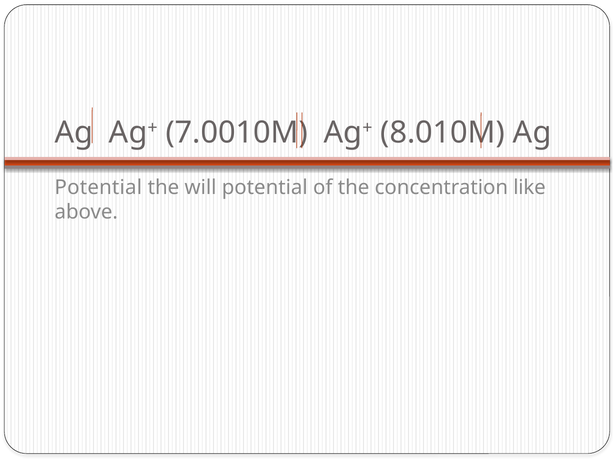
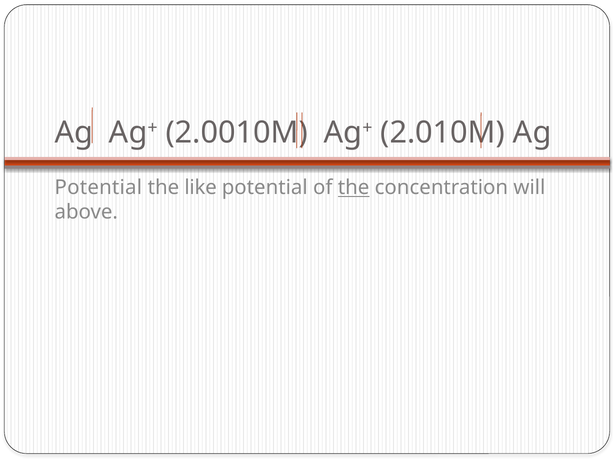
7.0010M: 7.0010M -> 2.0010M
8.010M: 8.010M -> 2.010M
will: will -> like
the at (354, 188) underline: none -> present
like: like -> will
